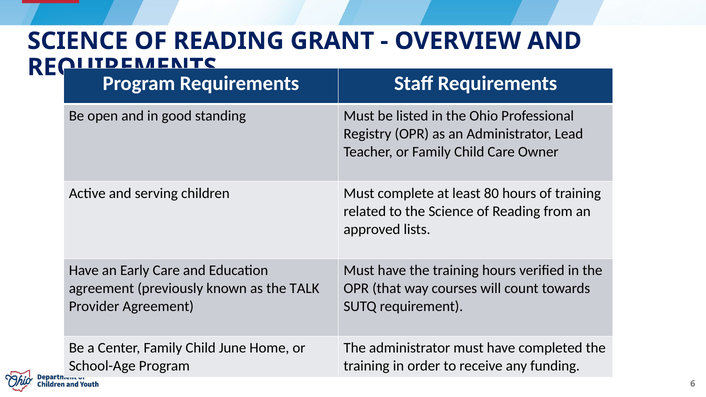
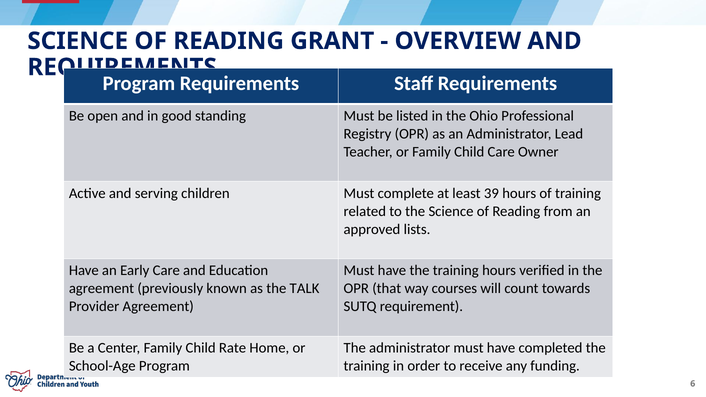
80: 80 -> 39
June: June -> Rate
